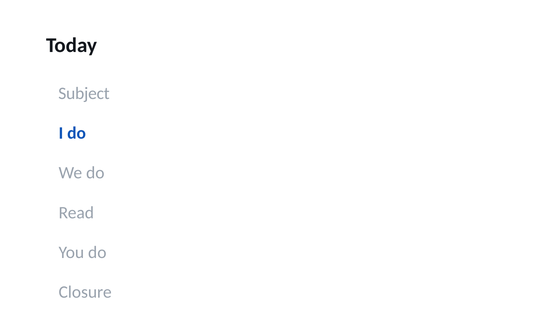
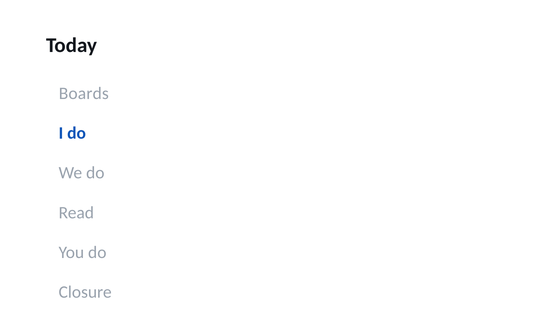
Subject: Subject -> Boards
